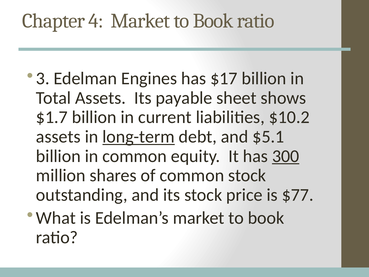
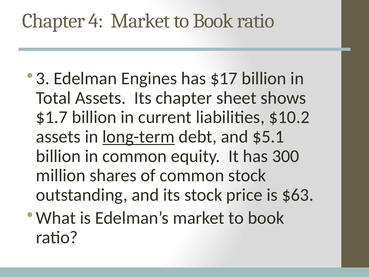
Its payable: payable -> chapter
300 underline: present -> none
$77: $77 -> $63
